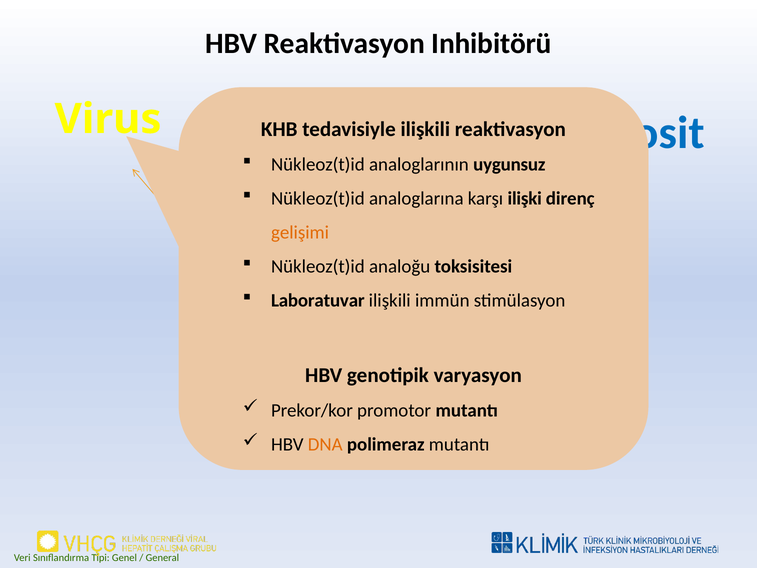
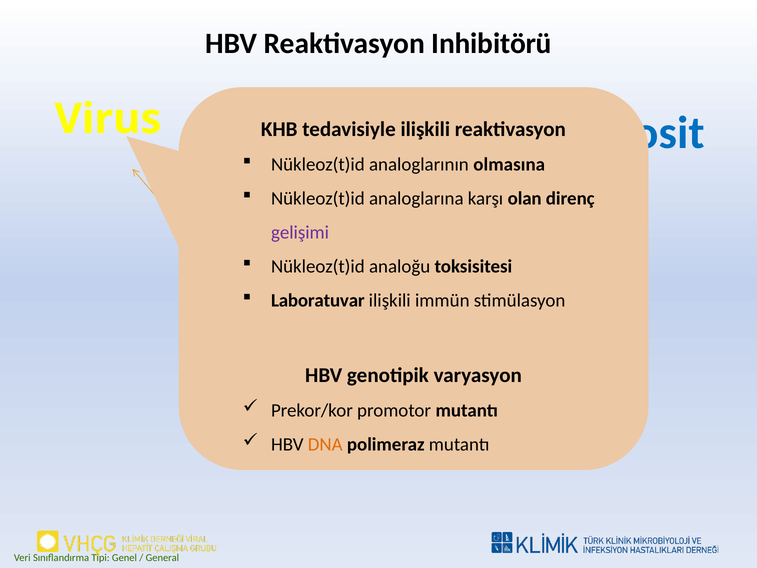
uygunsuz: uygunsuz -> olmasına
ilişki: ilişki -> olan
gelişimi colour: orange -> purple
